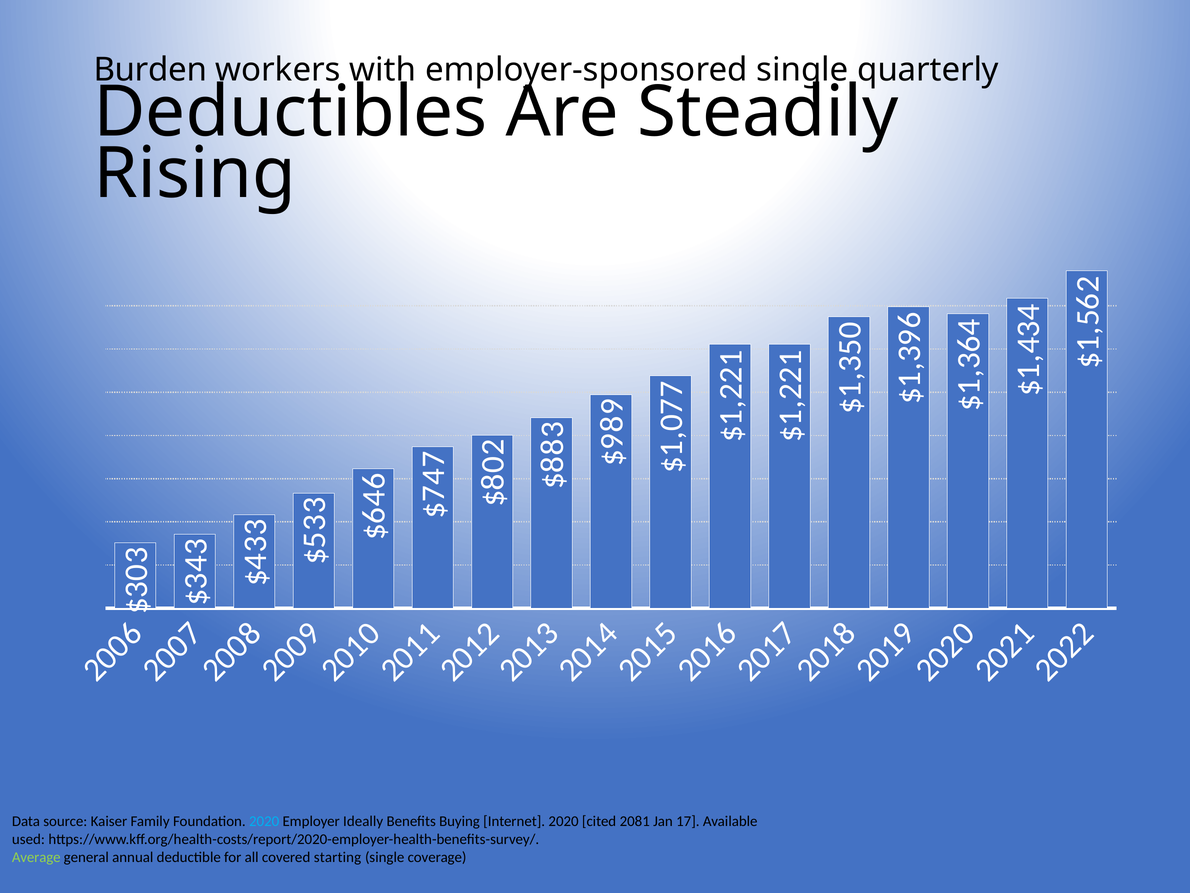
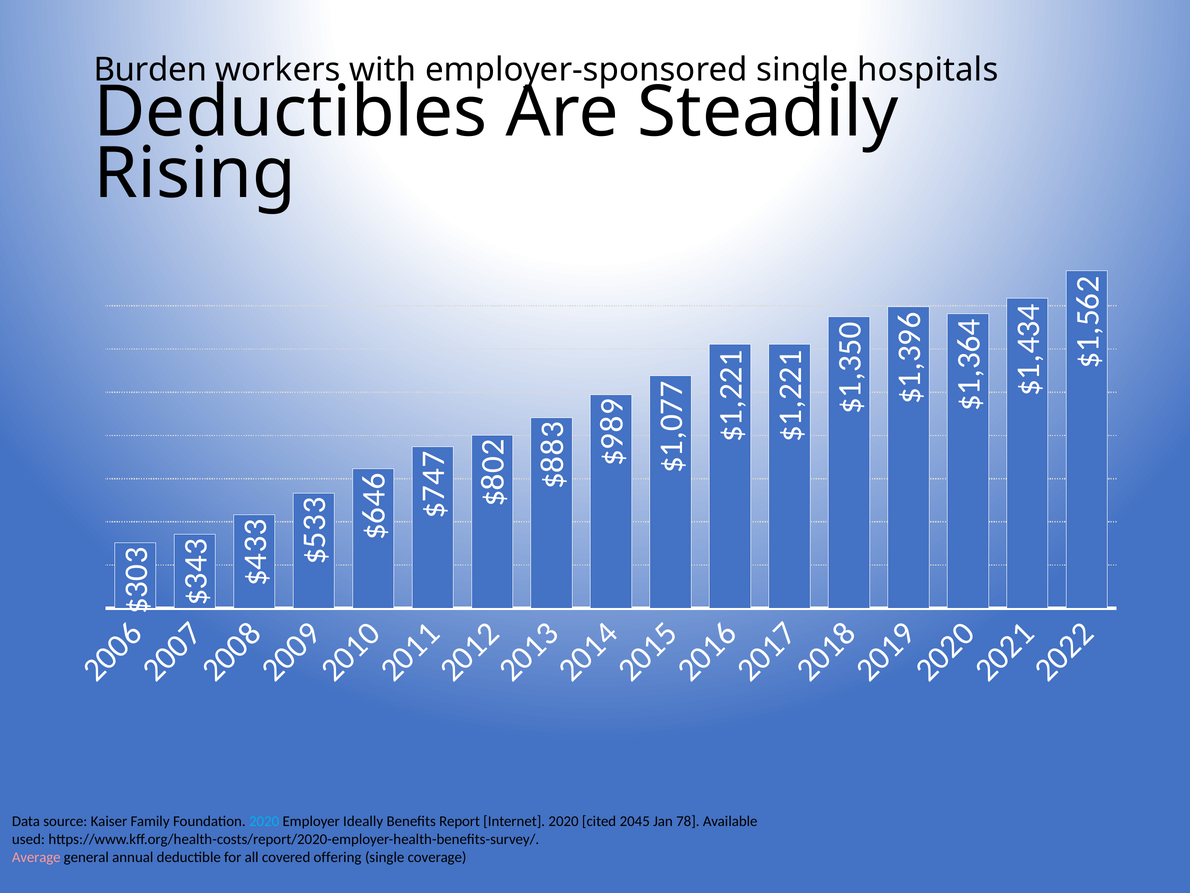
quarterly: quarterly -> hospitals
Buying: Buying -> Report
2081: 2081 -> 2045
17: 17 -> 78
Average colour: light green -> pink
starting: starting -> offering
